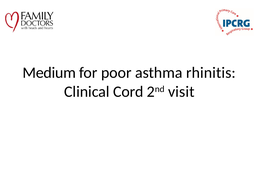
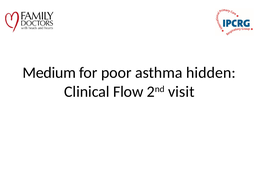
rhinitis: rhinitis -> hidden
Cord: Cord -> Flow
